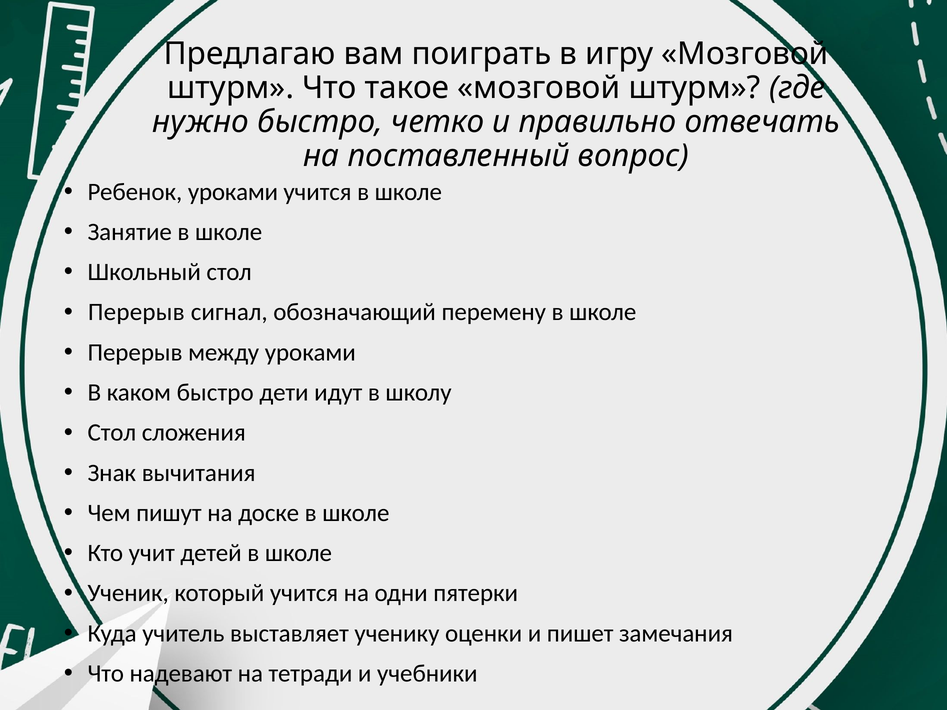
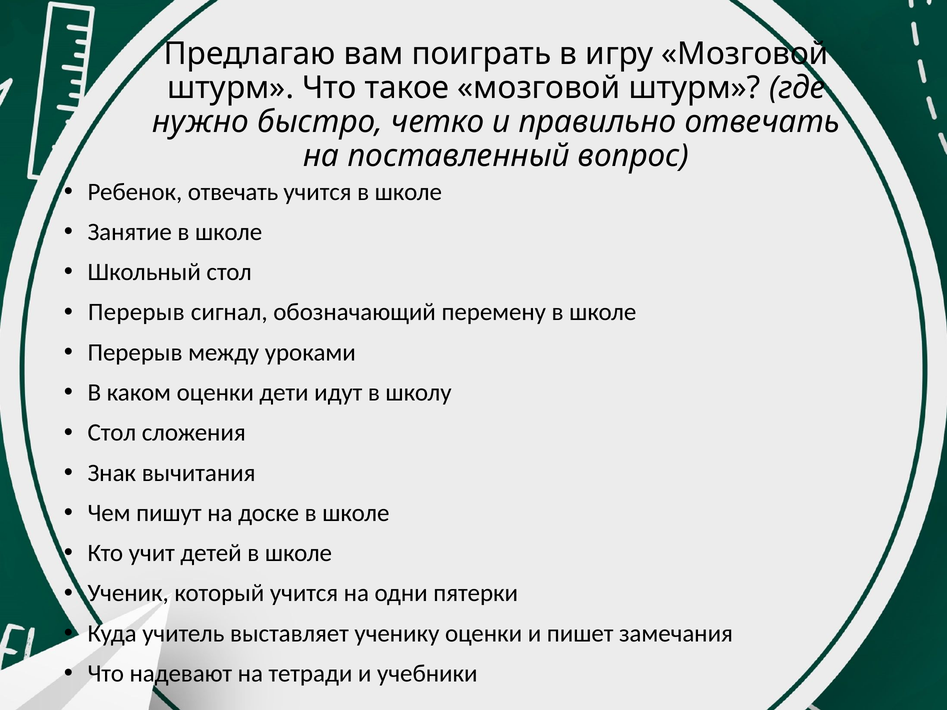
Ребенок уроками: уроками -> отвечать
каком быстро: быстро -> оценки
